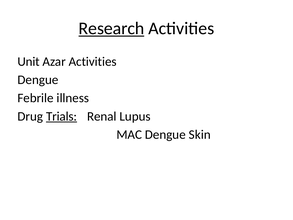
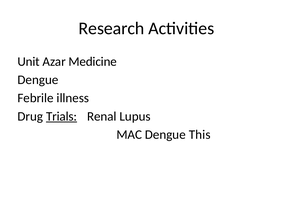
Research underline: present -> none
Azar Activities: Activities -> Medicine
Skin: Skin -> This
